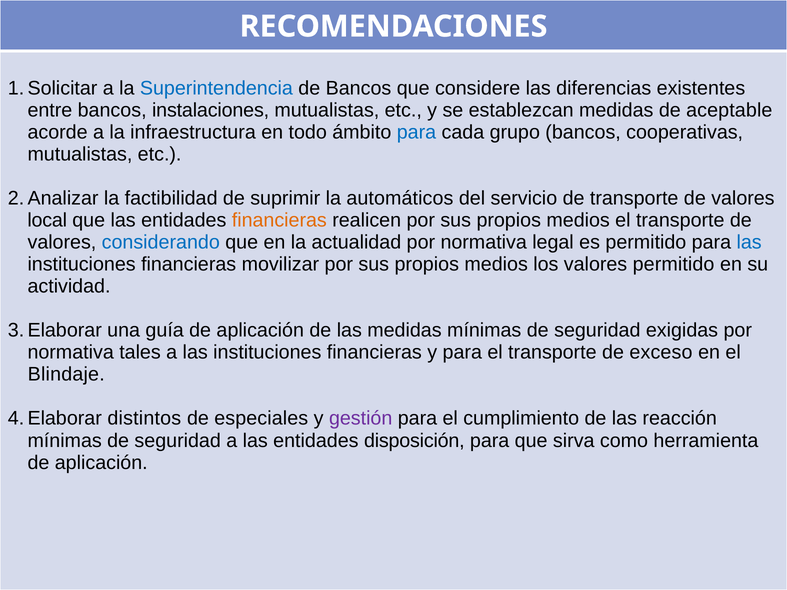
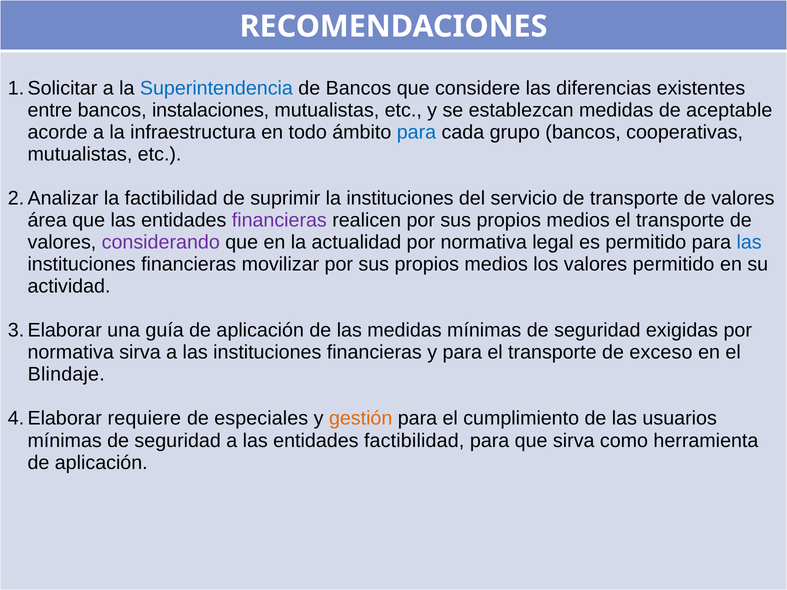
la automáticos: automáticos -> instituciones
local: local -> área
financieras at (279, 220) colour: orange -> purple
considerando colour: blue -> purple
normativa tales: tales -> sirva
distintos: distintos -> requiere
gestión colour: purple -> orange
reacción: reacción -> usuarios
entidades disposición: disposición -> factibilidad
